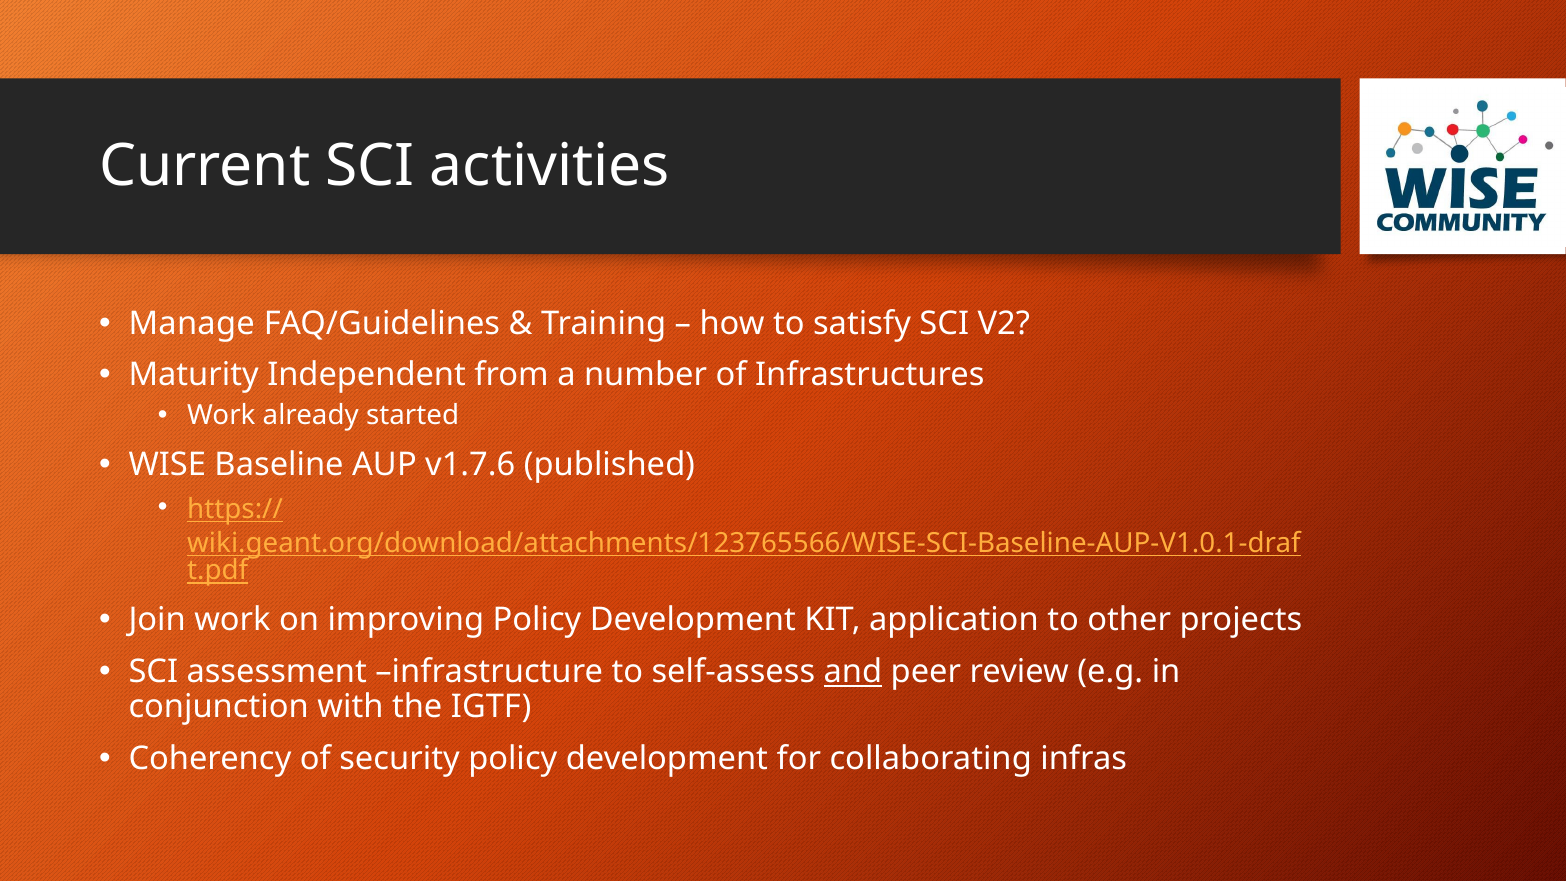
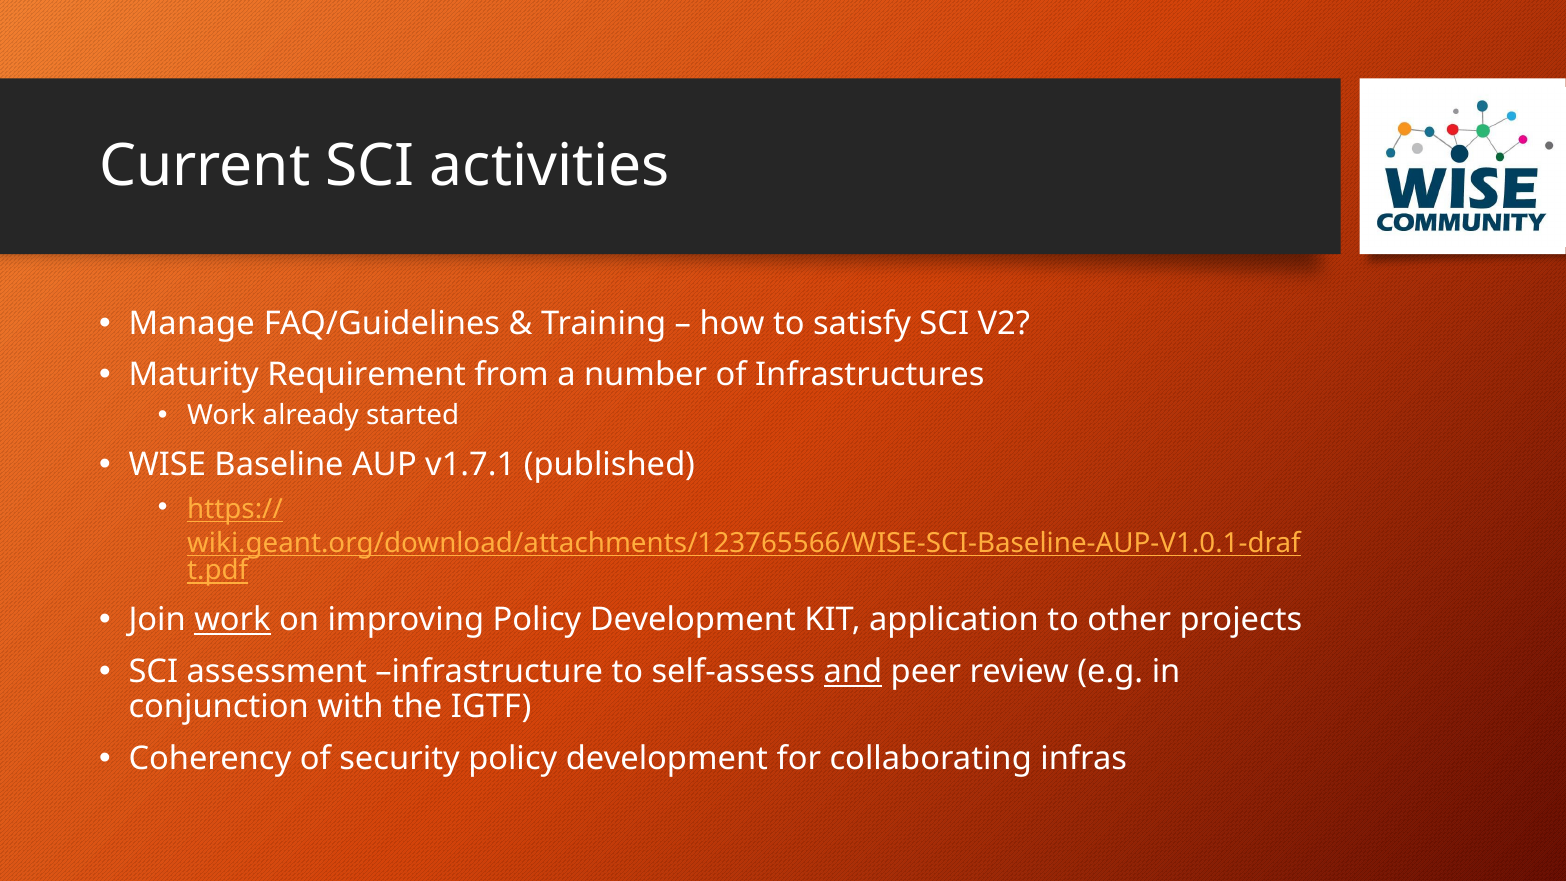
Independent: Independent -> Requirement
v1.7.6: v1.7.6 -> v1.7.1
work at (232, 620) underline: none -> present
